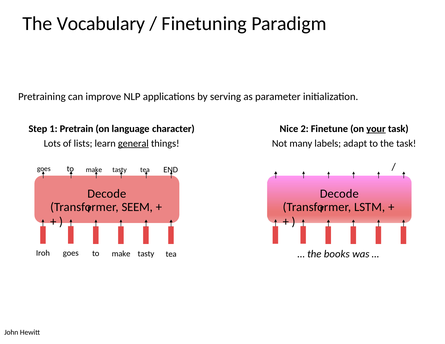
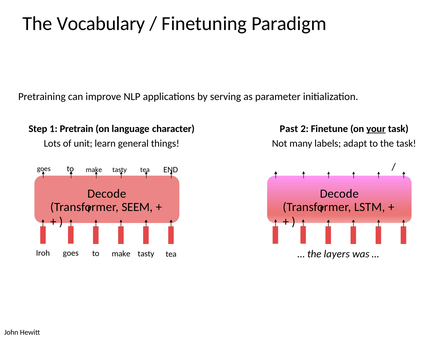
Nice: Nice -> Past
lists: lists -> unit
general underline: present -> none
books: books -> layers
